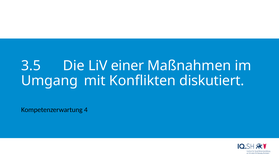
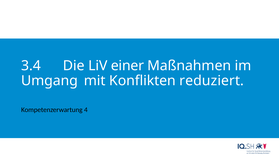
3.5: 3.5 -> 3.4
diskutiert: diskutiert -> reduziert
